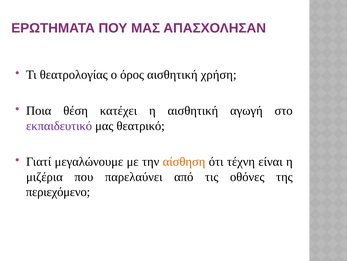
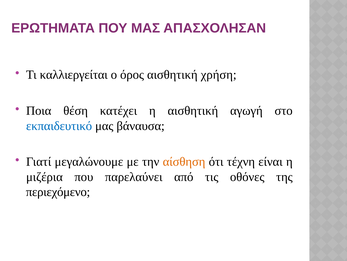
θεατρολογίας: θεατρολογίας -> καλλιεργείται
εκπαιδευτικό colour: purple -> blue
θεατρικό: θεατρικό -> βάναυσα
